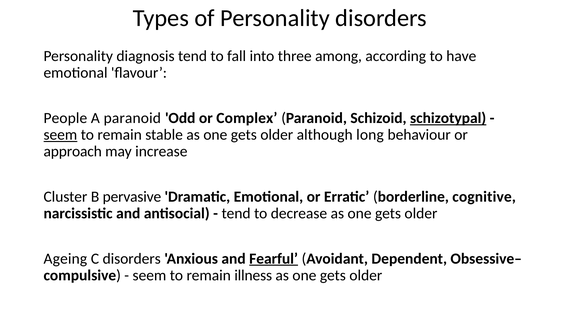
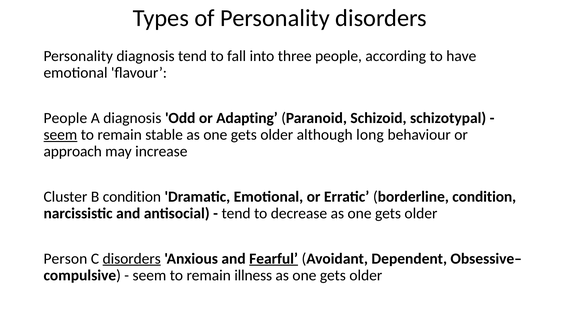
three among: among -> people
A paranoid: paranoid -> diagnosis
Complex: Complex -> Adapting
schizotypal underline: present -> none
B pervasive: pervasive -> condition
borderline cognitive: cognitive -> condition
Ageing: Ageing -> Person
disorders at (132, 259) underline: none -> present
